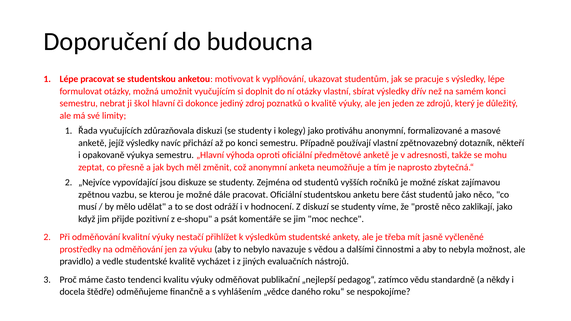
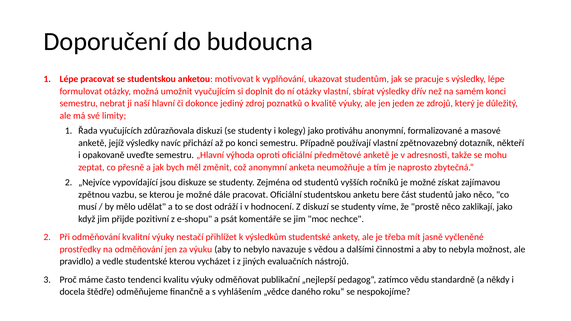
škol: škol -> naší
výukya: výukya -> uveďte
studentské kvalitě: kvalitě -> kterou
